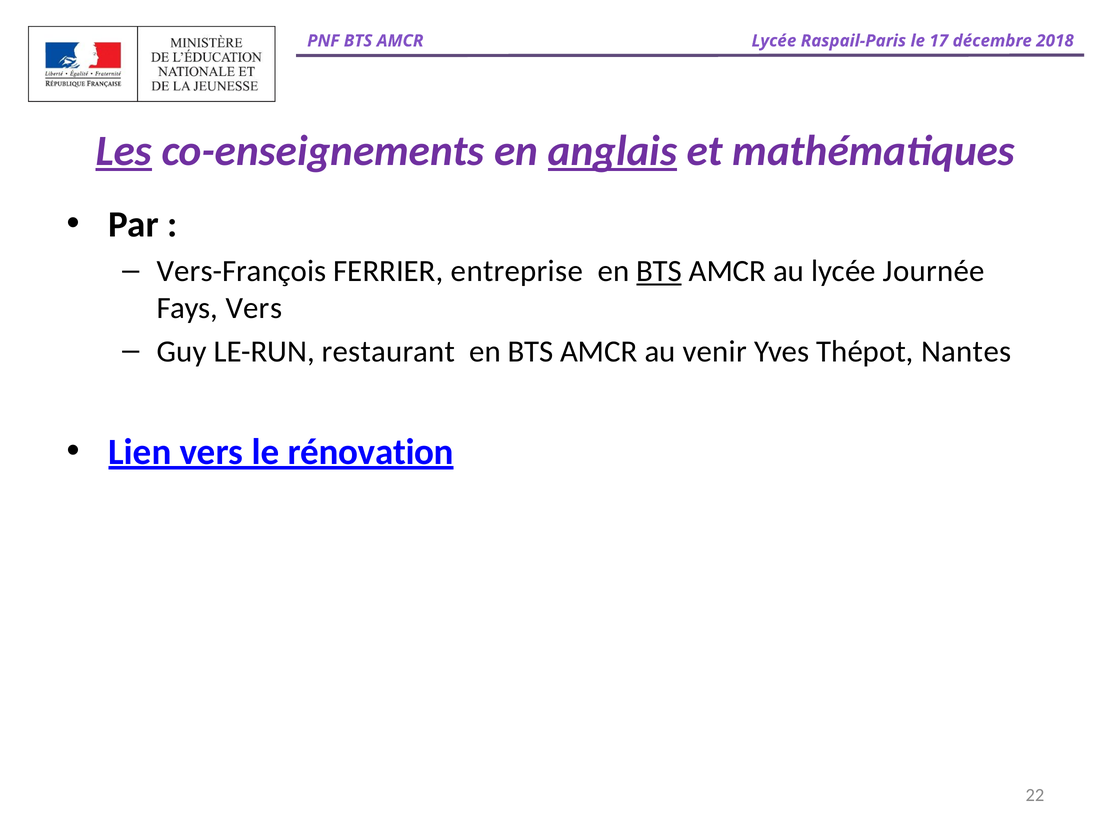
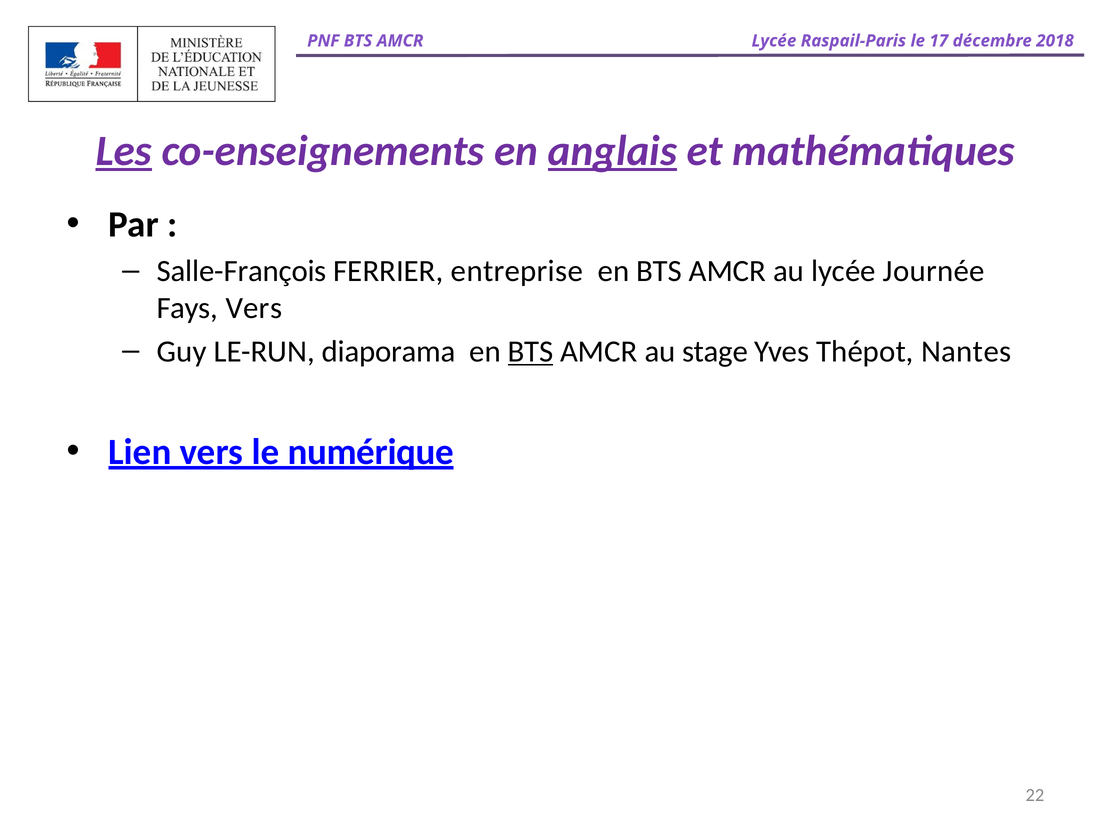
Vers-François: Vers-François -> Salle-François
BTS at (659, 271) underline: present -> none
restaurant: restaurant -> diaporama
BTS at (531, 352) underline: none -> present
venir: venir -> stage
rénovation: rénovation -> numérique
